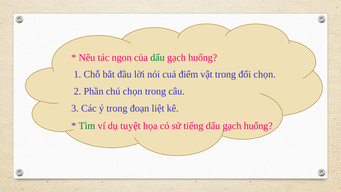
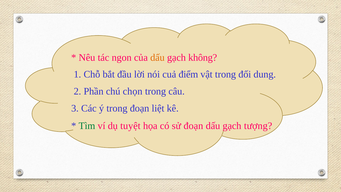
dấu at (157, 57) colour: green -> orange
huống at (203, 57): huống -> không
đối chọn: chọn -> dung
sử tiếng: tiếng -> đoạn
huống at (258, 126): huống -> tượng
